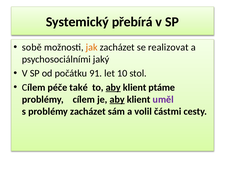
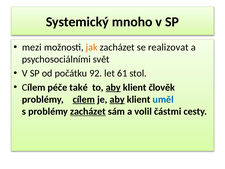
přebírá: přebírá -> mnoho
sobě: sobě -> mezi
jaký: jaký -> svět
91: 91 -> 92
10: 10 -> 61
ptáme: ptáme -> člověk
cílem at (84, 99) underline: none -> present
uměl colour: purple -> blue
zacházet at (88, 111) underline: none -> present
